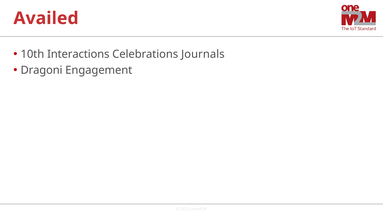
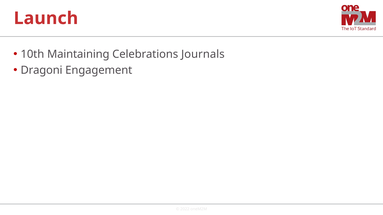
Availed: Availed -> Launch
Interactions: Interactions -> Maintaining
